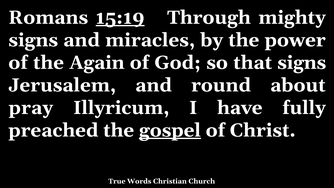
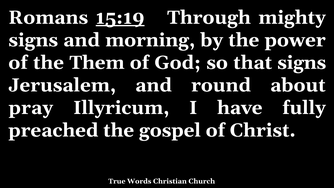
miracles: miracles -> morning
Again: Again -> Them
gospel underline: present -> none
